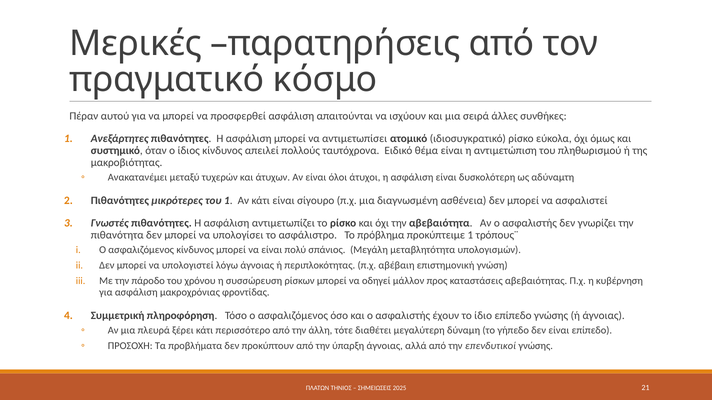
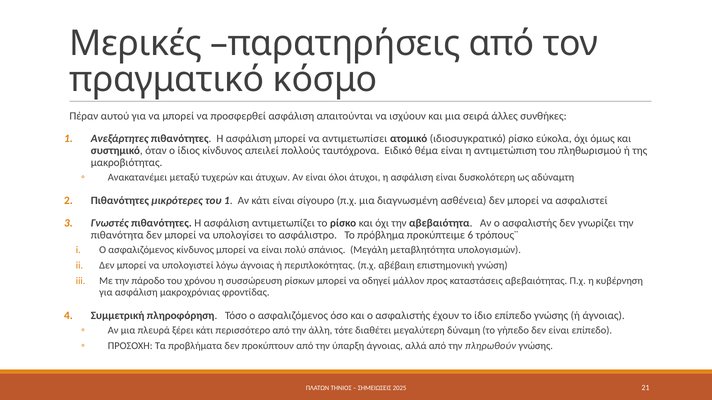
προκύπτειμε 1: 1 -> 6
επενδυτικοί: επενδυτικοί -> πληρωθούν
